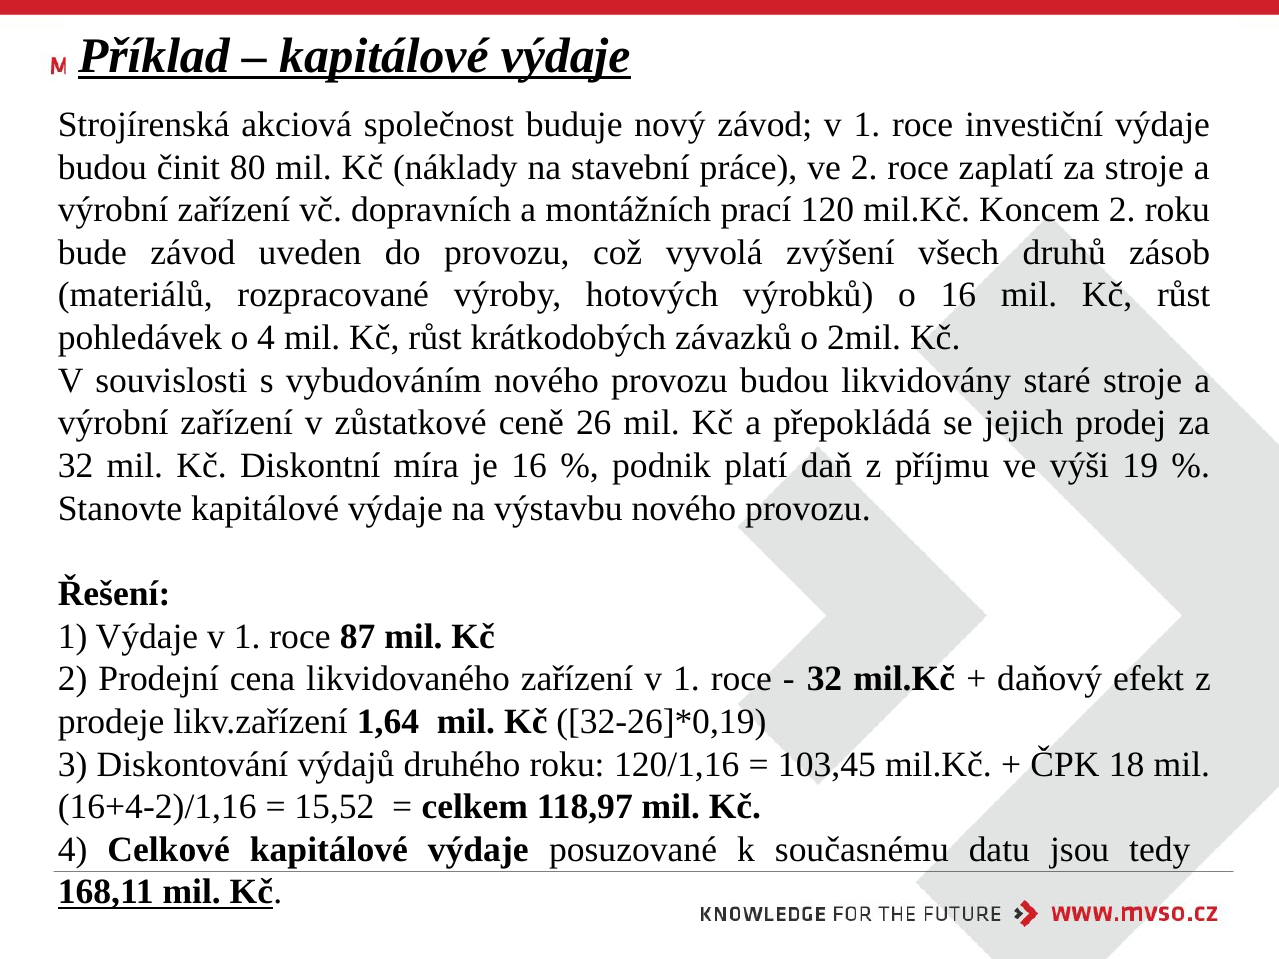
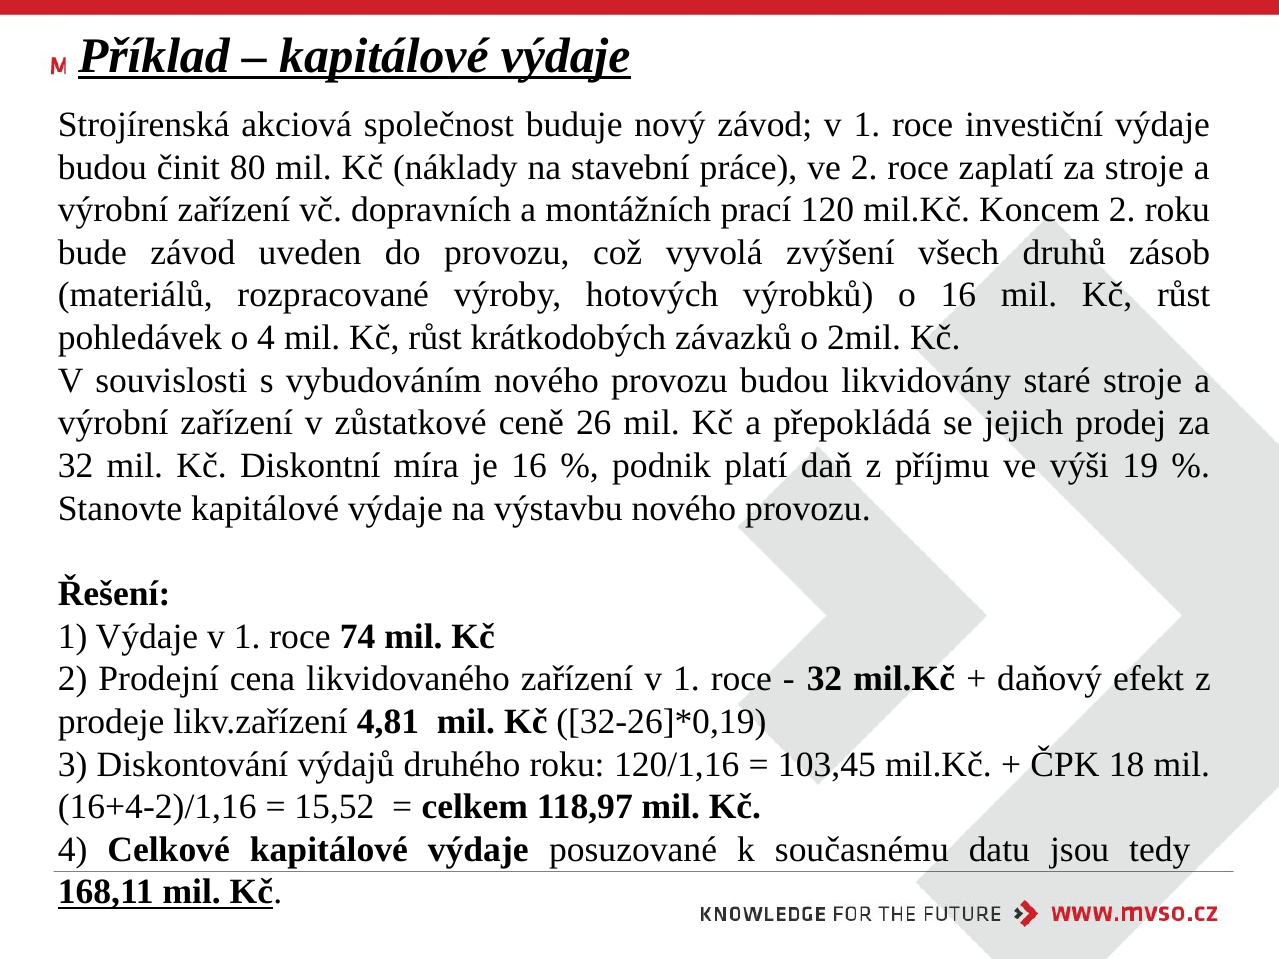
87: 87 -> 74
1,64: 1,64 -> 4,81
